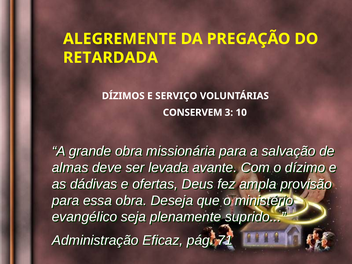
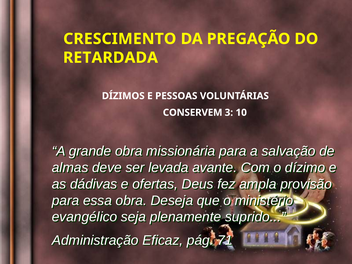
ALEGREMENTE: ALEGREMENTE -> CRESCIMENTO
SERVIÇO: SERVIÇO -> PESSOAS
